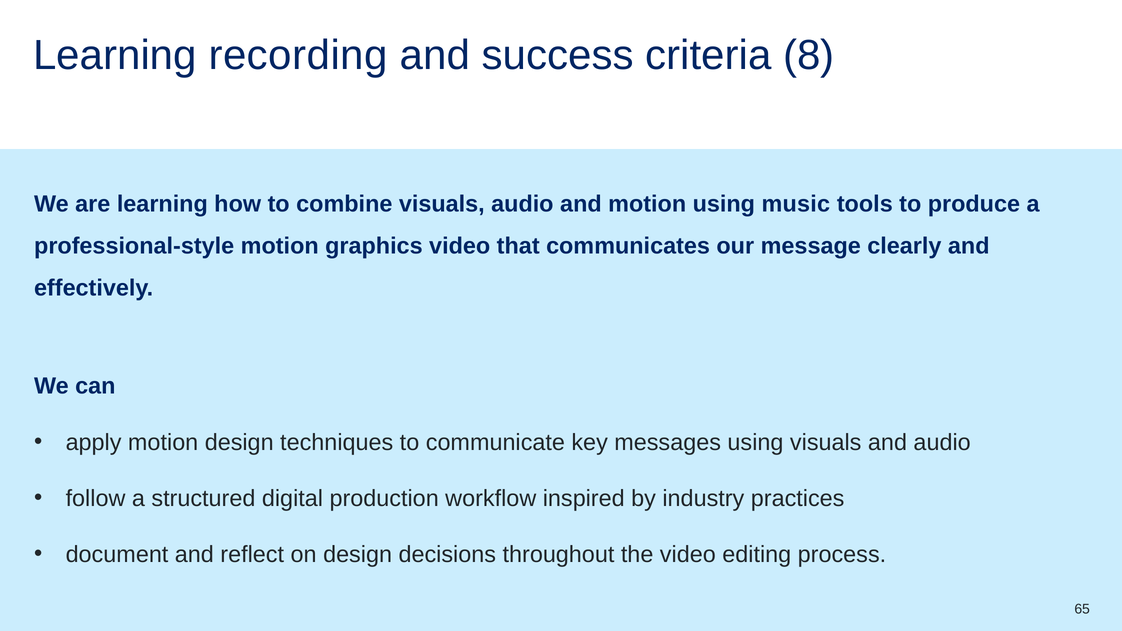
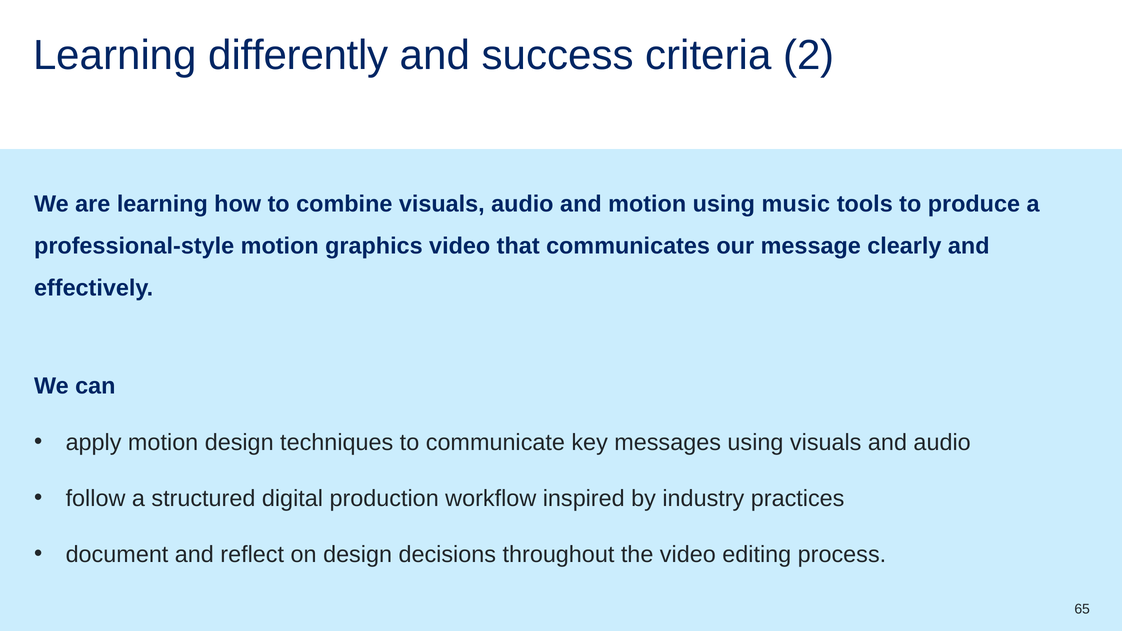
recording: recording -> differently
8: 8 -> 2
